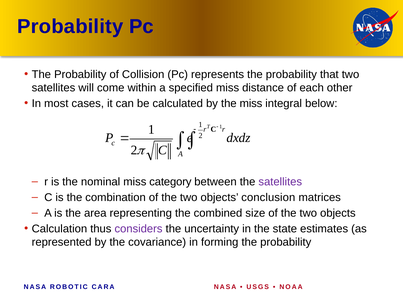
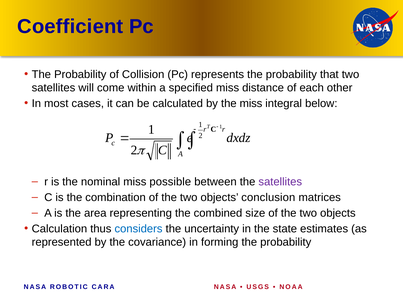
Probability at (70, 27): Probability -> Coefficient
category: category -> possible
considers colour: purple -> blue
